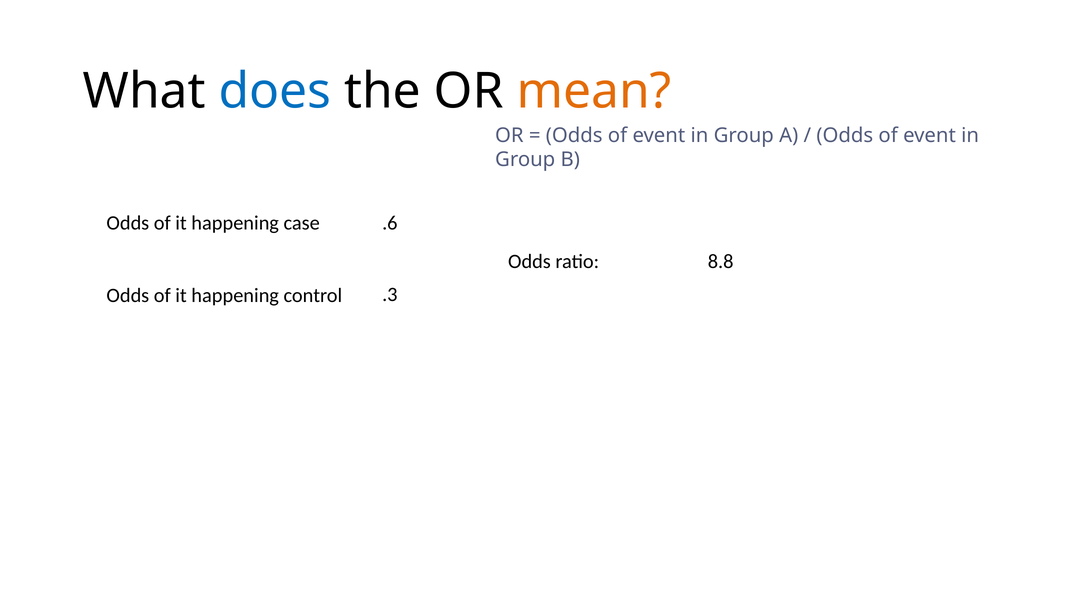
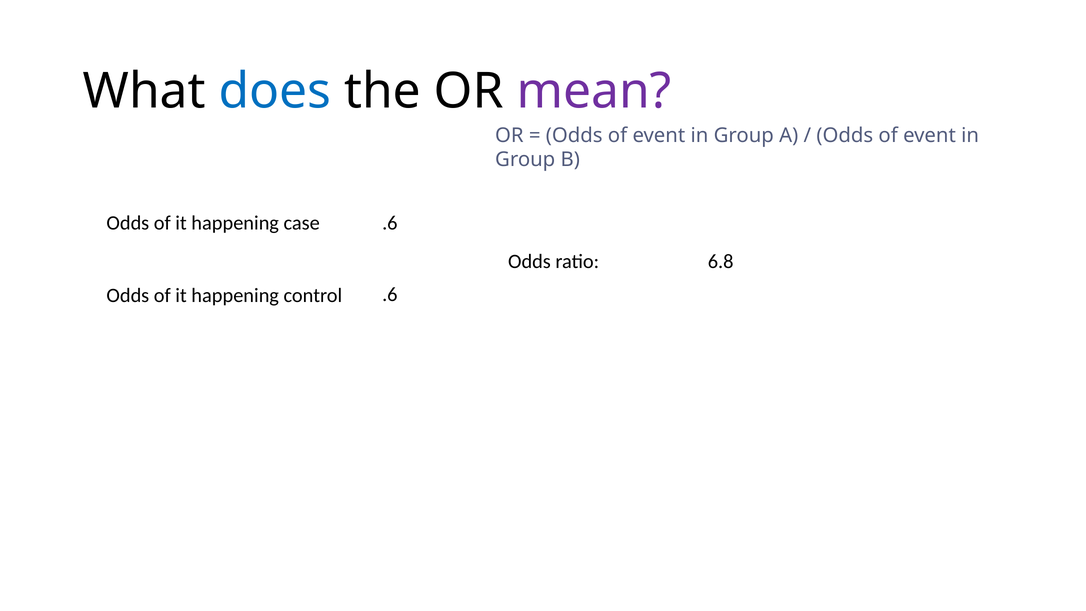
mean colour: orange -> purple
8.8: 8.8 -> 6.8
.3 at (390, 294): .3 -> .6
